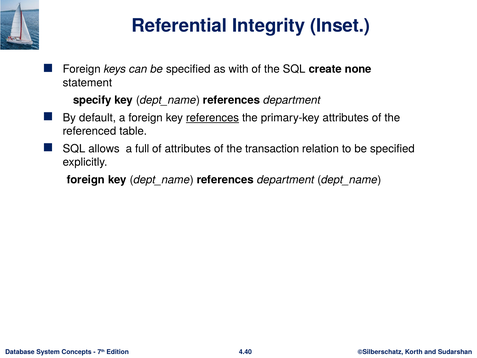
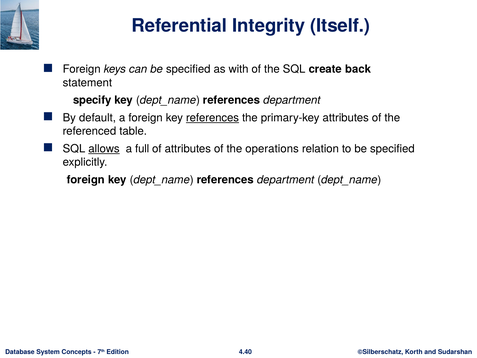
Inset: Inset -> Itself
none: none -> back
allows underline: none -> present
transaction: transaction -> operations
